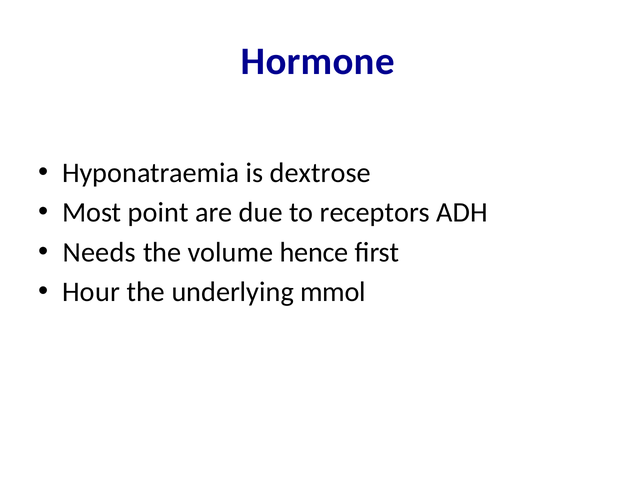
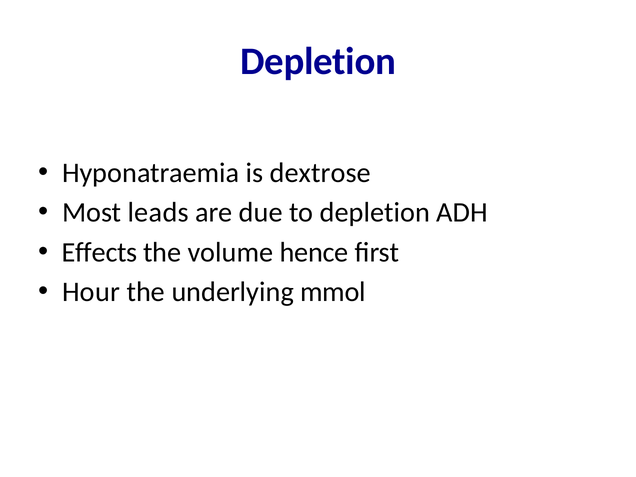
Hormone at (318, 62): Hormone -> Depletion
point: point -> leads
to receptors: receptors -> depletion
Needs: Needs -> Effects
